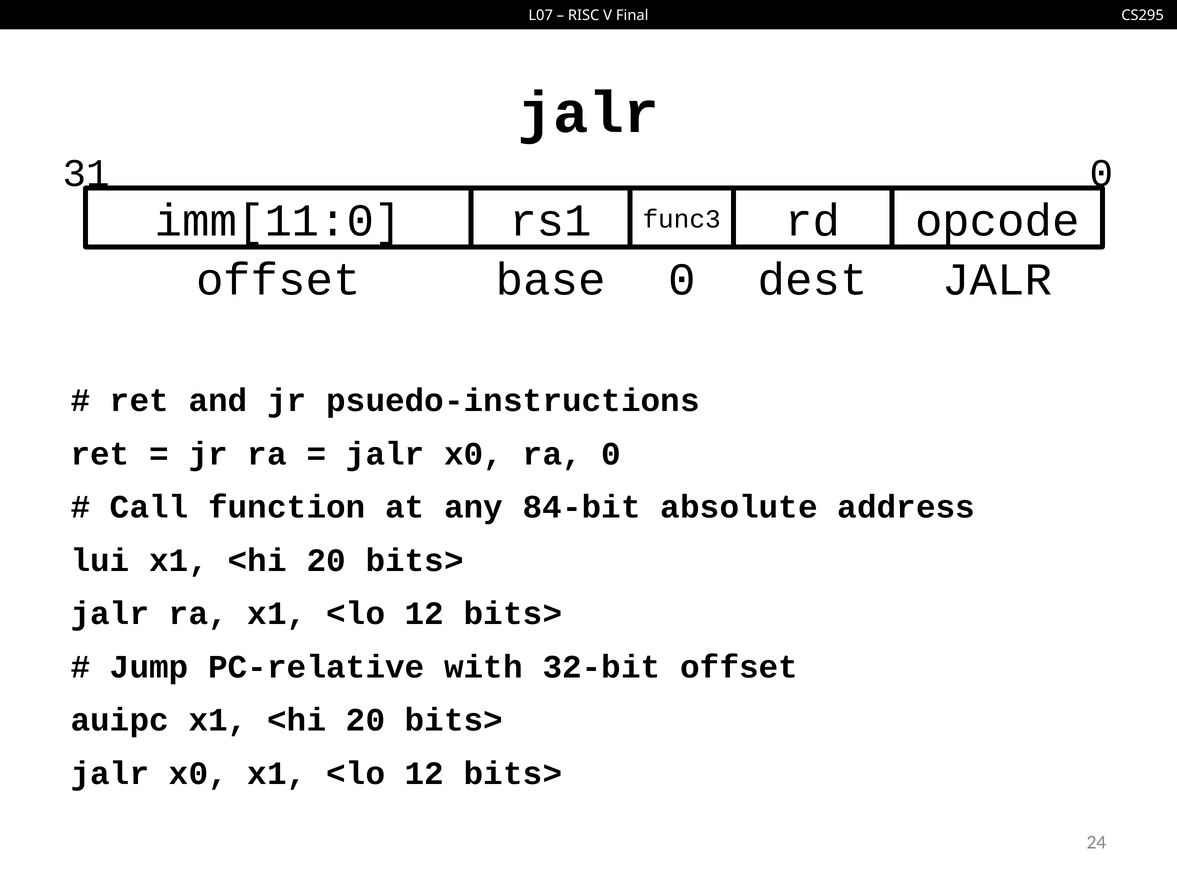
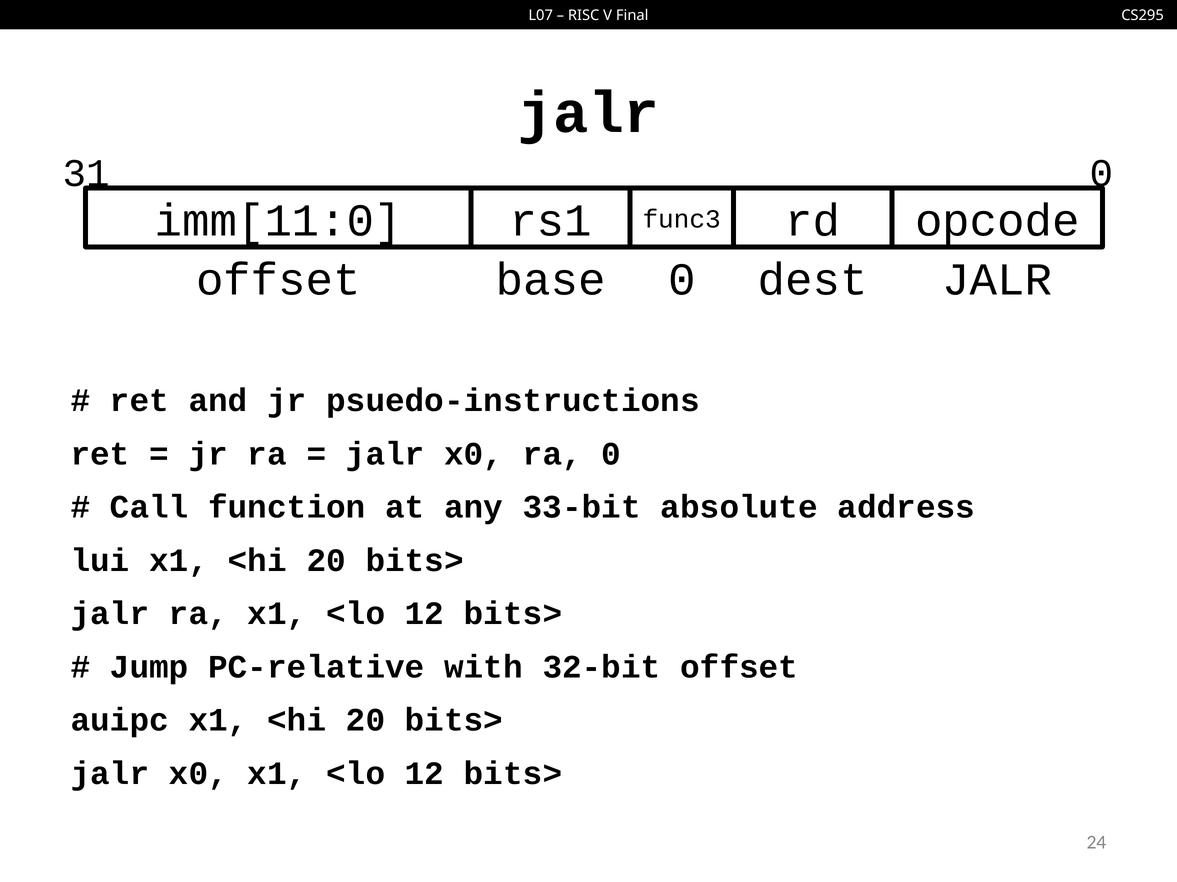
84-bit: 84-bit -> 33-bit
